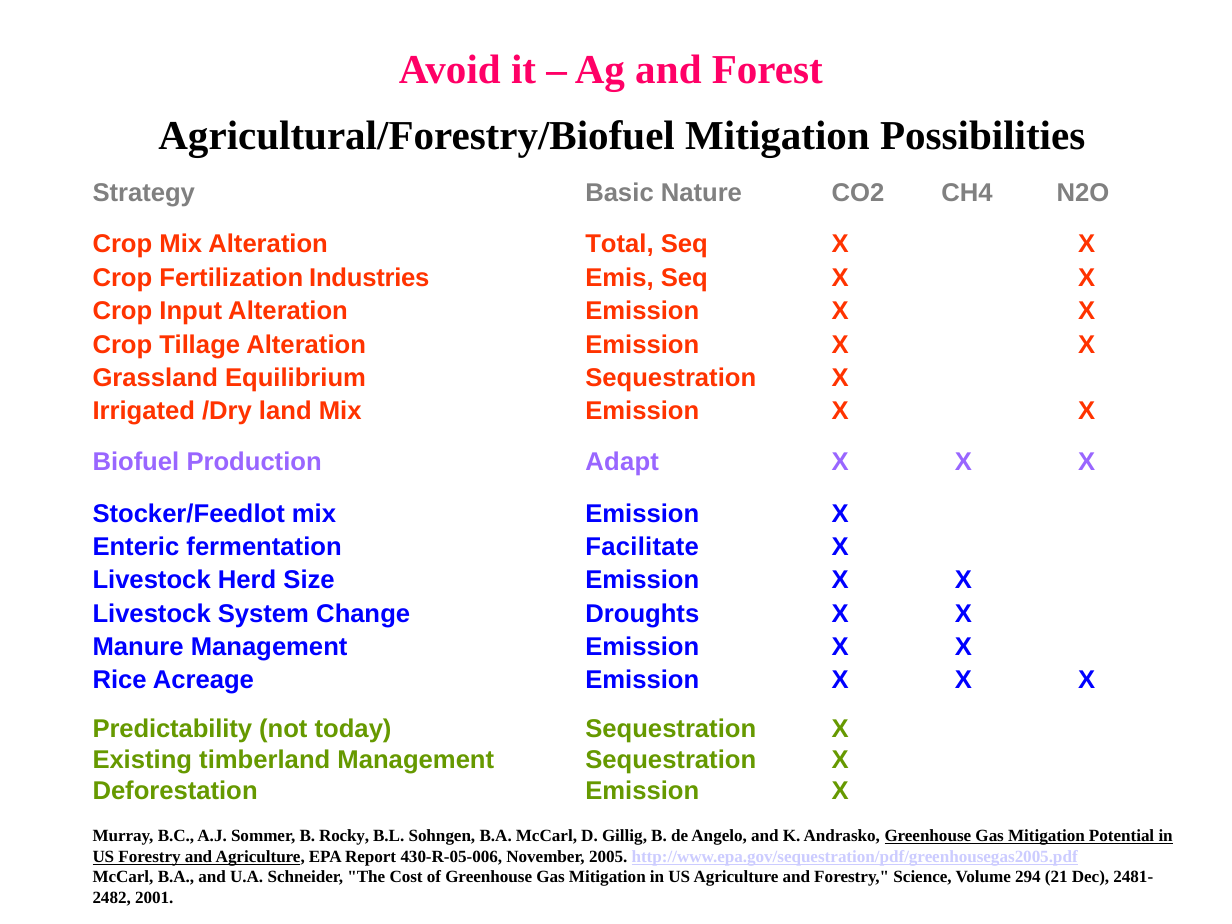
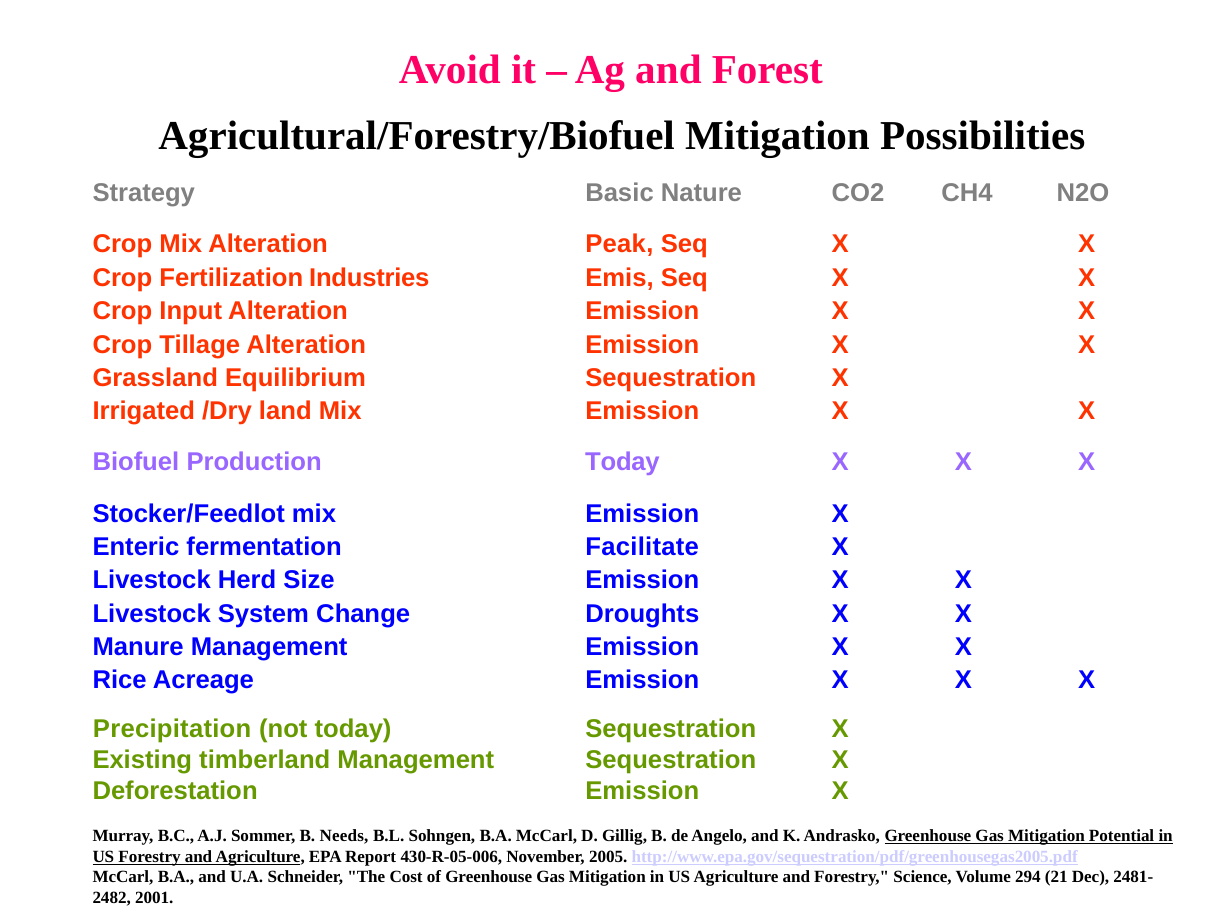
Total: Total -> Peak
Production Adapt: Adapt -> Today
Predictability: Predictability -> Precipitation
Rocky: Rocky -> Needs
